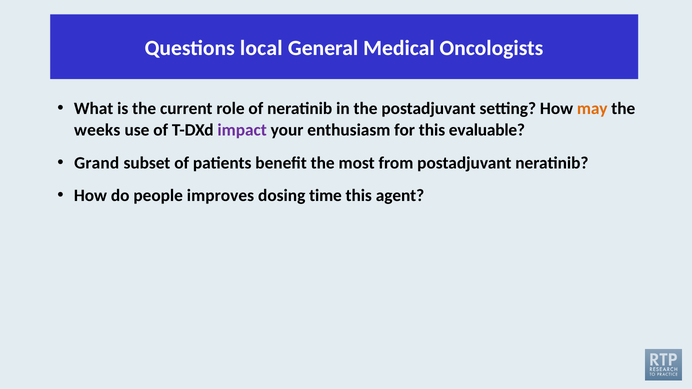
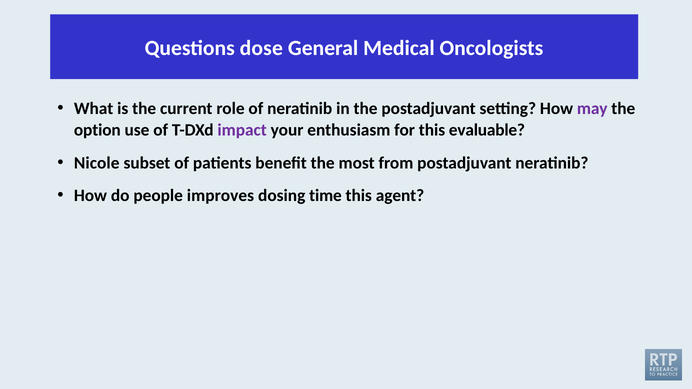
local: local -> dose
may colour: orange -> purple
weeks: weeks -> option
Grand: Grand -> Nicole
